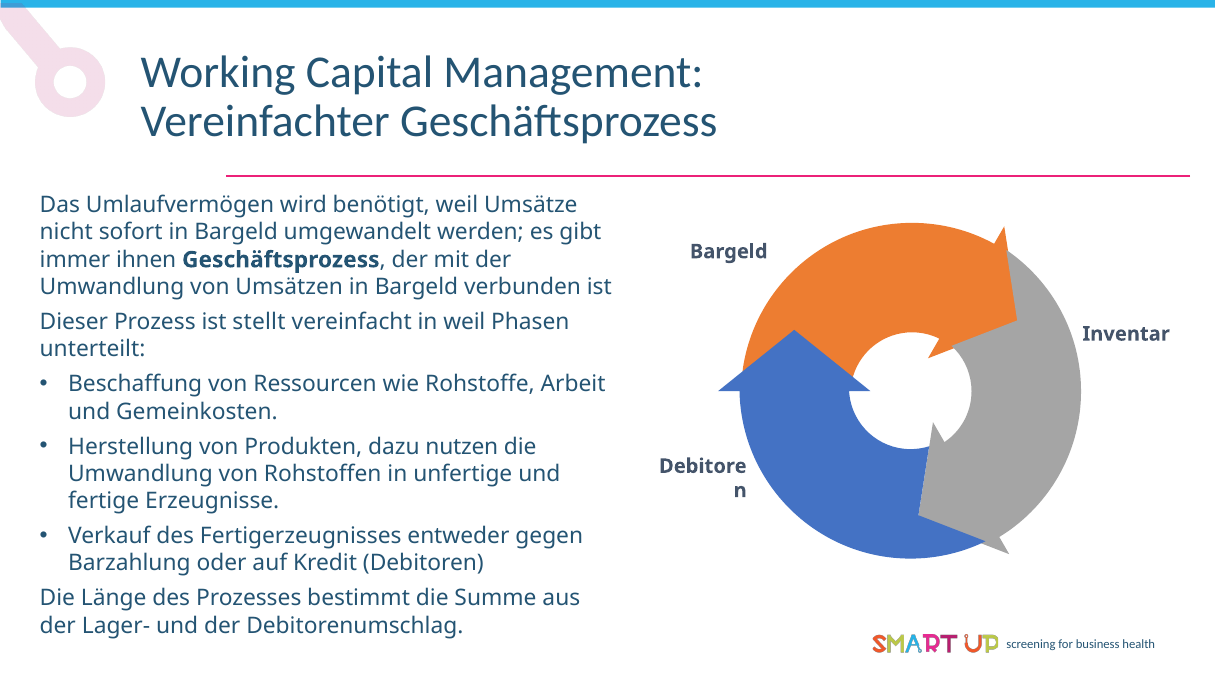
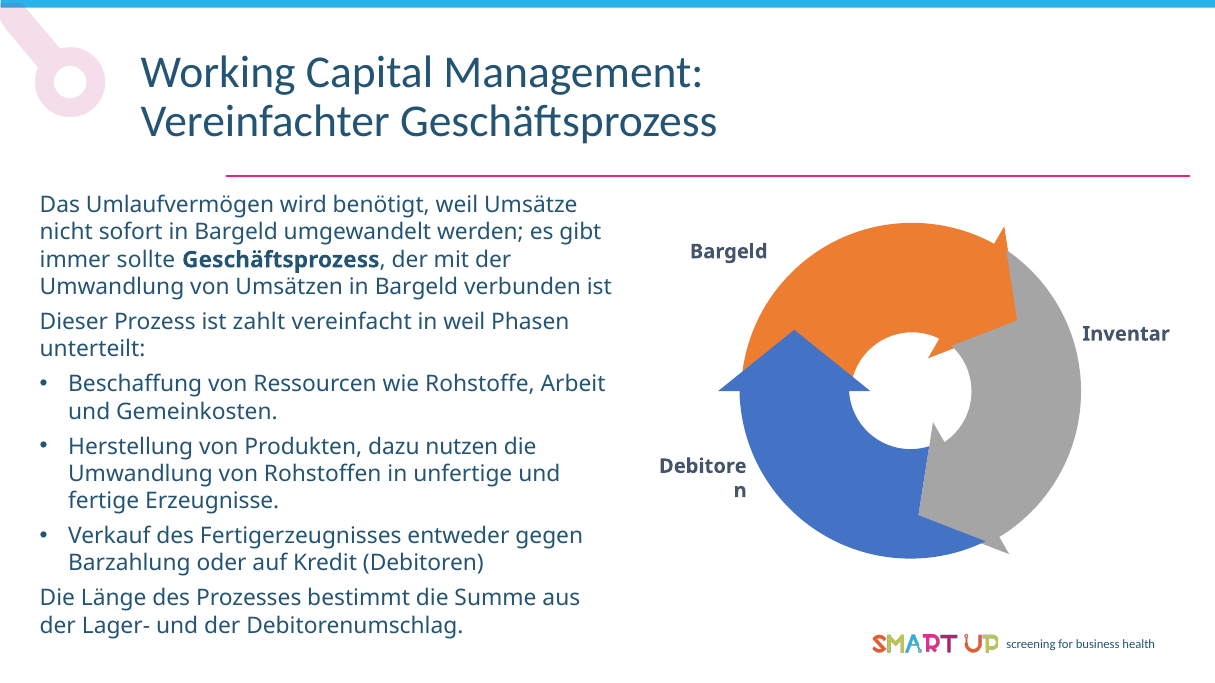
ihnen: ihnen -> sollte
stellt: stellt -> zahlt
